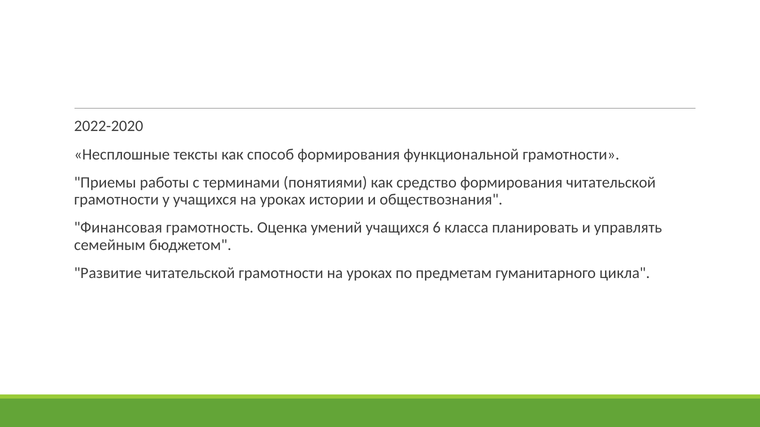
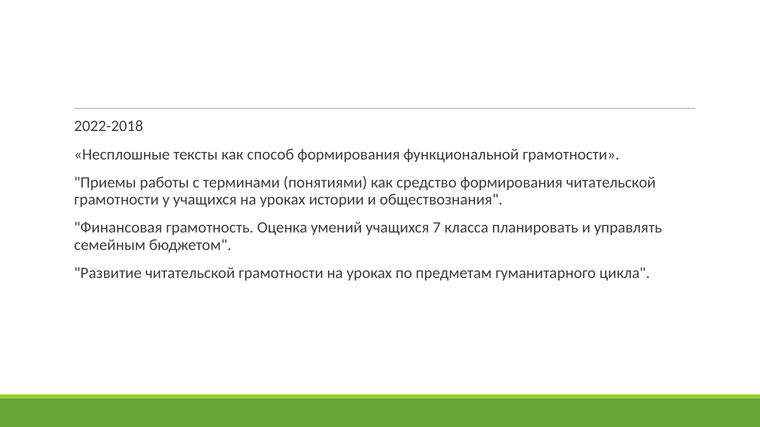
2022-2020: 2022-2020 -> 2022-2018
6: 6 -> 7
